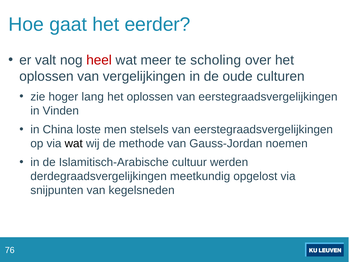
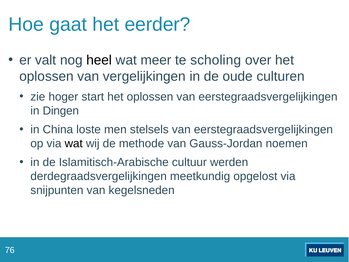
heel colour: red -> black
lang: lang -> start
Vinden: Vinden -> Dingen
